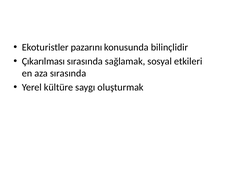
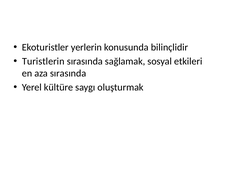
pazarını: pazarını -> yerlerin
Çıkarılması: Çıkarılması -> Turistlerin
